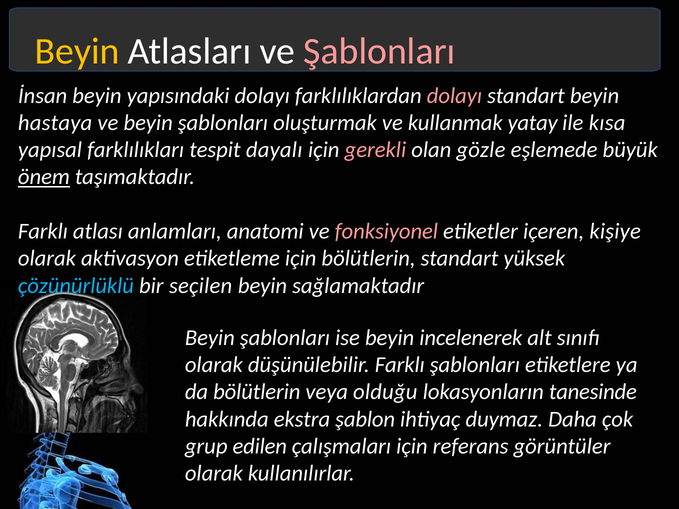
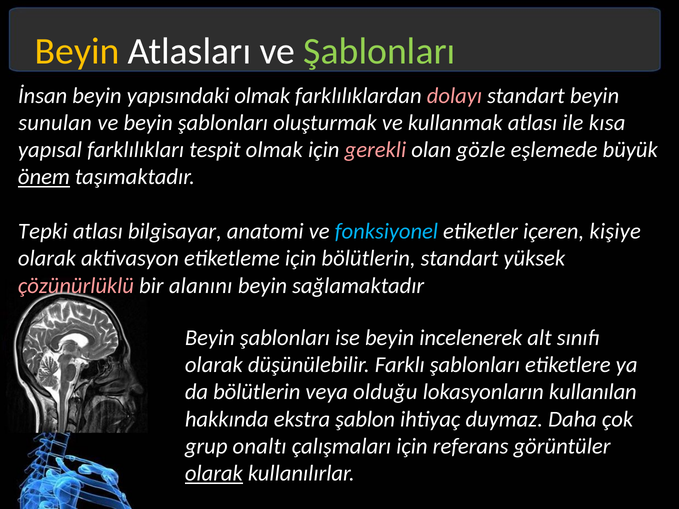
Şablonları at (379, 51) colour: pink -> light green
yapısındaki dolayı: dolayı -> olmak
hastaya: hastaya -> sunulan
kullanmak yatay: yatay -> atlası
tespit dayalı: dayalı -> olmak
Farklı at (43, 231): Farklı -> Tepki
anlamları: anlamları -> bilgisayar
fonksiyonel colour: pink -> light blue
çözünürlüklü colour: light blue -> pink
seçilen: seçilen -> alanını
tanesinde: tanesinde -> kullanılan
edilen: edilen -> onaltı
olarak at (214, 474) underline: none -> present
